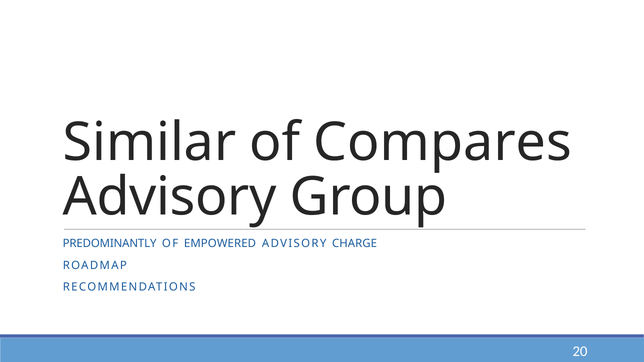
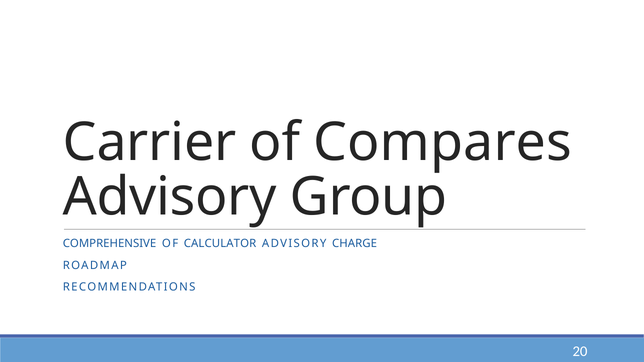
Similar: Similar -> Carrier
PREDOMINANTLY: PREDOMINANTLY -> COMPREHENSIVE
EMPOWERED: EMPOWERED -> CALCULATOR
